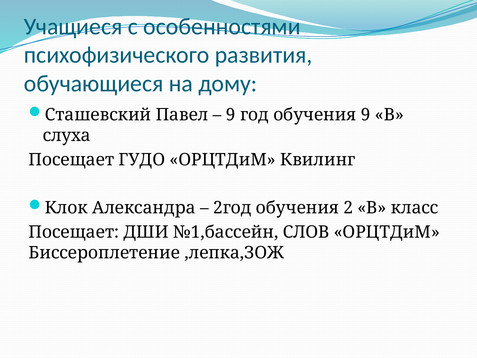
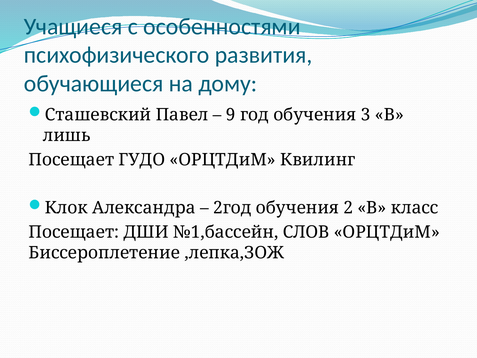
обучения 9: 9 -> 3
слуха: слуха -> лишь
